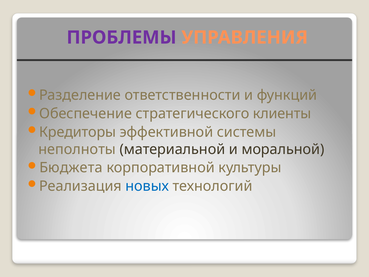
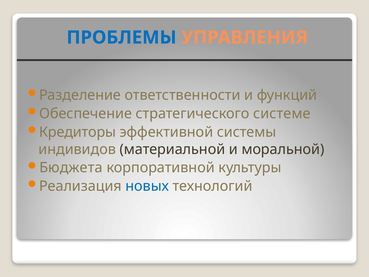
ПРОБЛЕМЫ colour: purple -> blue
клиенты: клиенты -> системе
неполноты: неполноты -> индивидов
